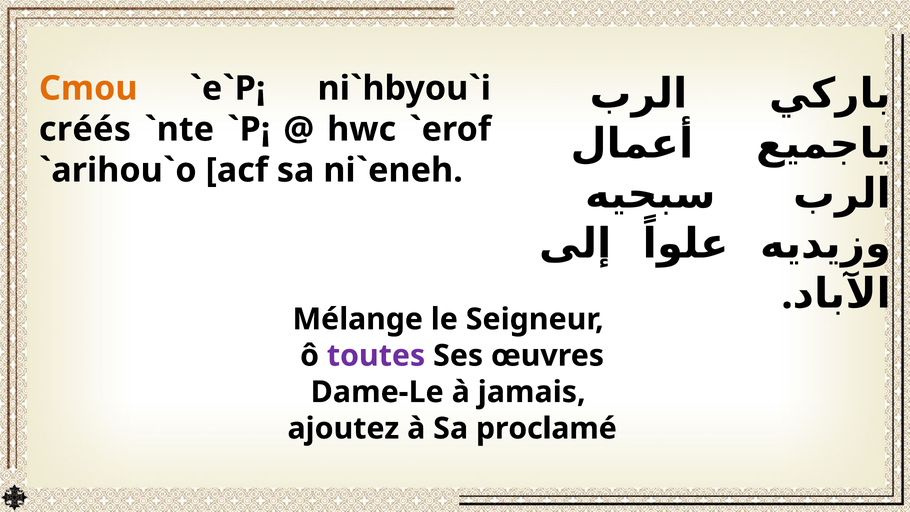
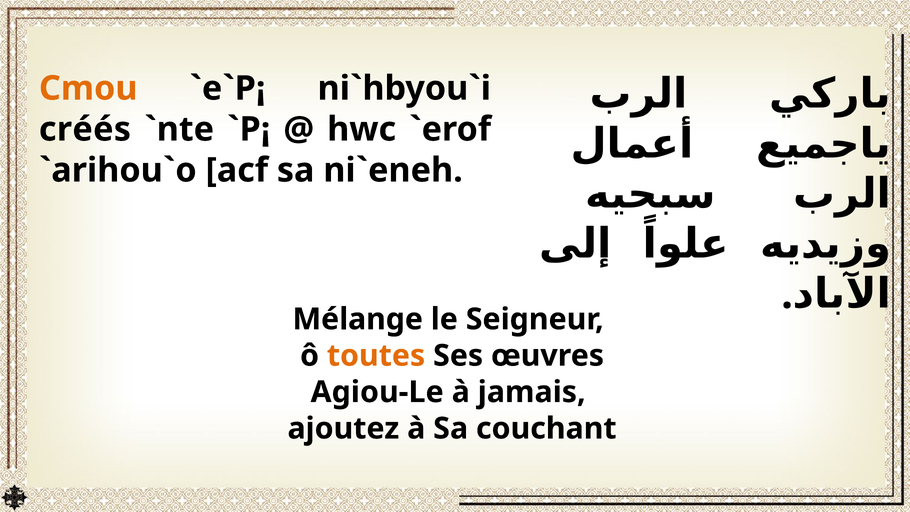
toutes colour: purple -> orange
Dame-Le: Dame-Le -> Agiou-Le
proclamé: proclamé -> couchant
